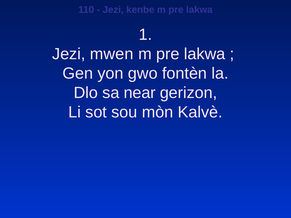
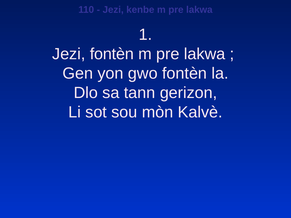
Jezi mwen: mwen -> fontèn
near: near -> tann
